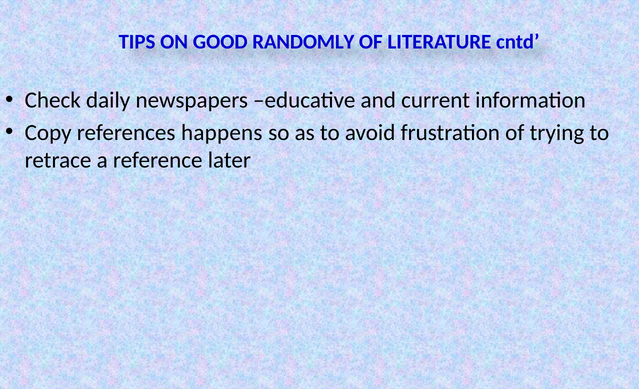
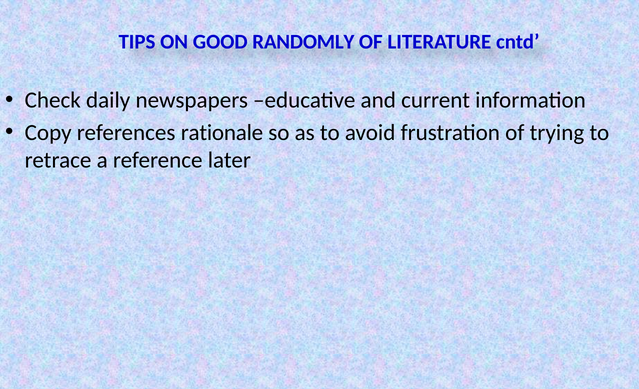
happens: happens -> rationale
